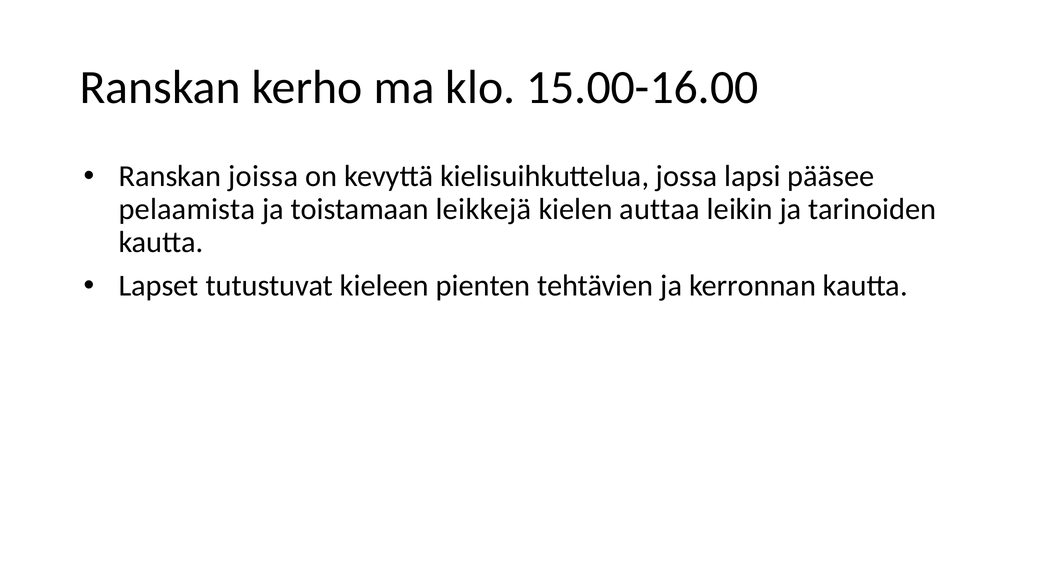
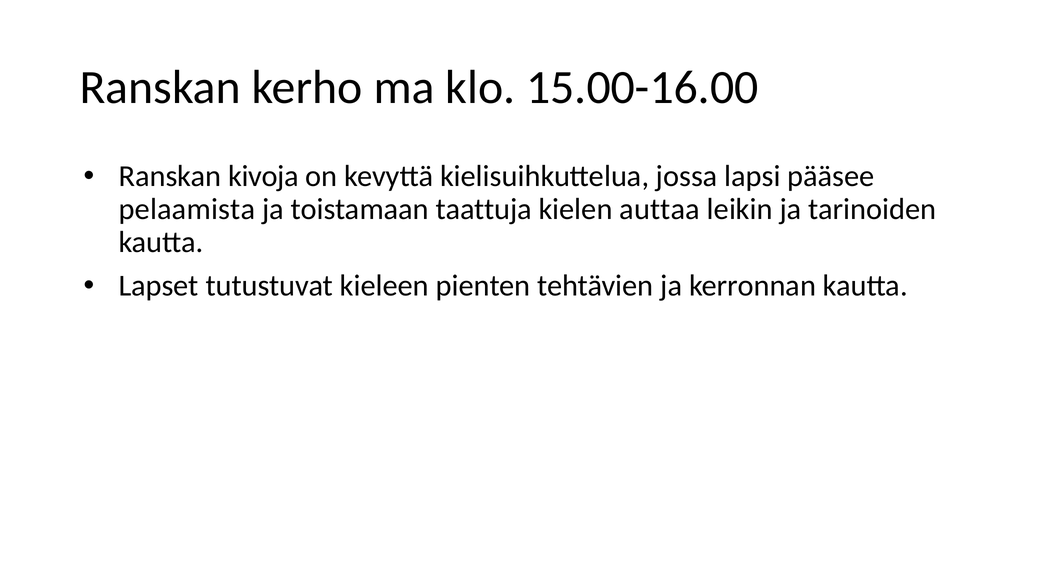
joissa: joissa -> kivoja
leikkejä: leikkejä -> taattuja
